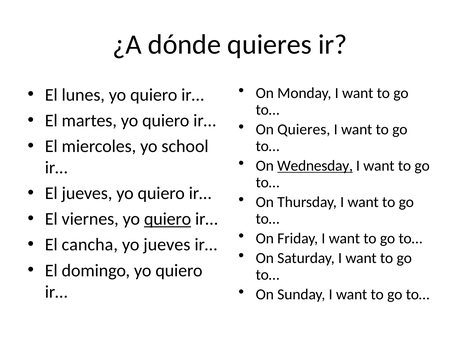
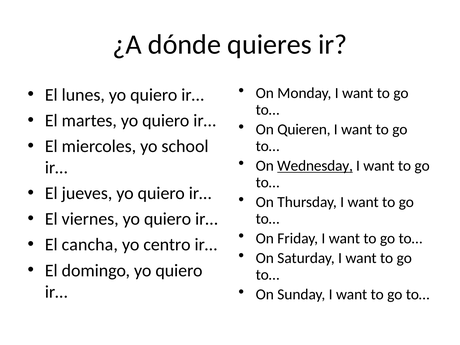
On Quieres: Quieres -> Quieren
quiero at (168, 219) underline: present -> none
yo jueves: jueves -> centro
